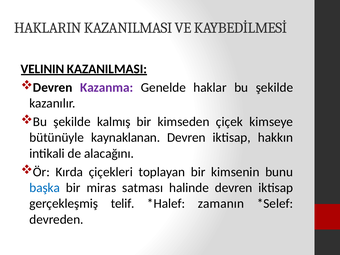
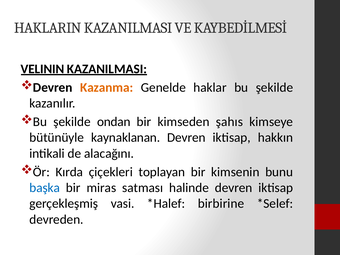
Kazanma colour: purple -> orange
kalmış: kalmış -> ondan
çiçek: çiçek -> şahıs
telif: telif -> vasi
zamanın: zamanın -> birbirine
